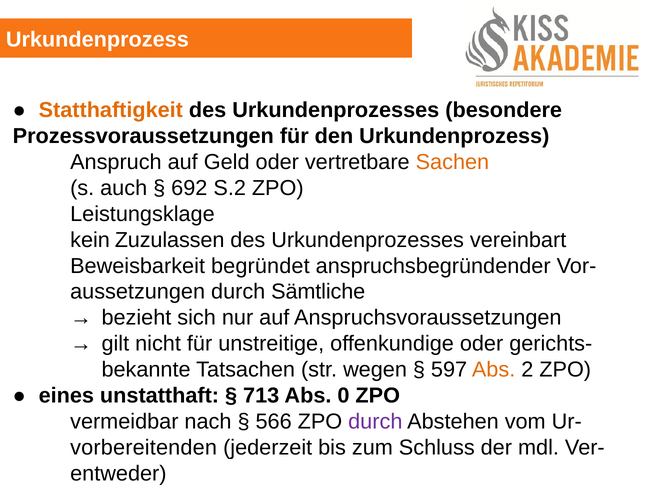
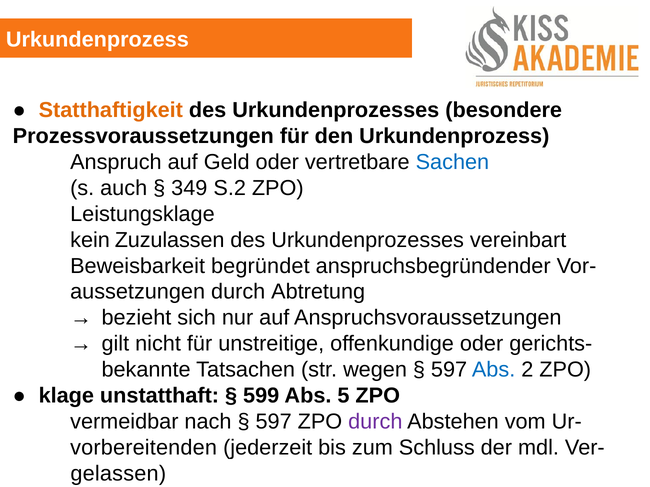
Sachen colour: orange -> blue
692: 692 -> 349
Sämtliche: Sämtliche -> Abtretung
Abs at (494, 370) colour: orange -> blue
eines: eines -> klage
713: 713 -> 599
0: 0 -> 5
566 at (274, 422): 566 -> 597
entweder: entweder -> gelassen
